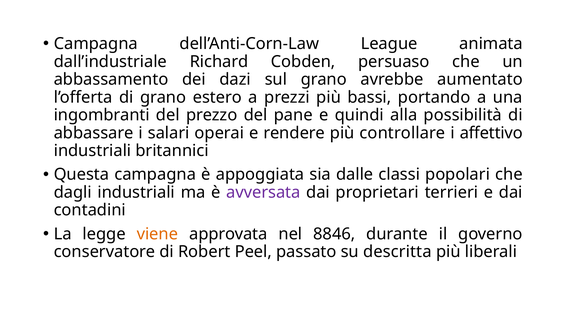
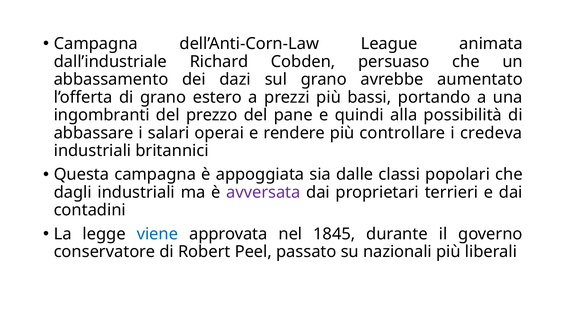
affettivo: affettivo -> credeva
viene colour: orange -> blue
8846: 8846 -> 1845
descritta: descritta -> nazionali
